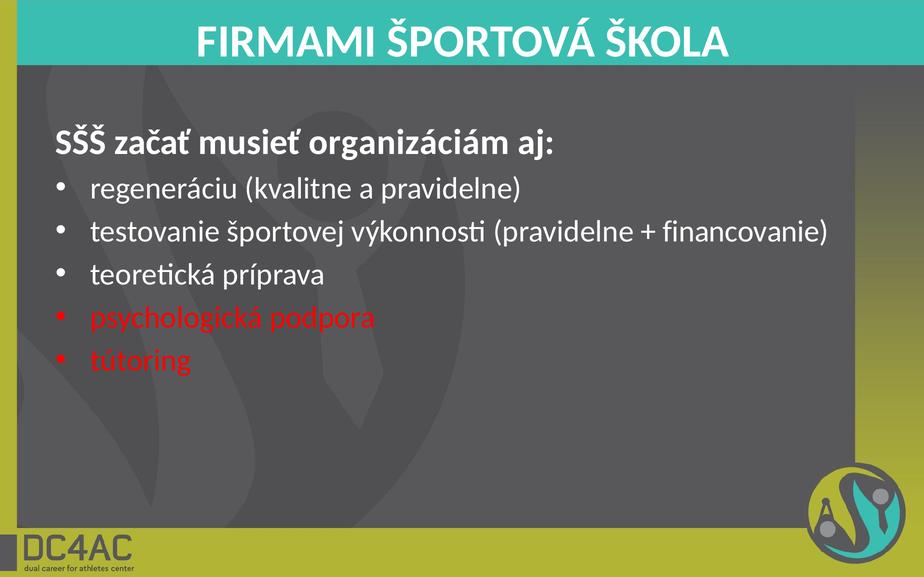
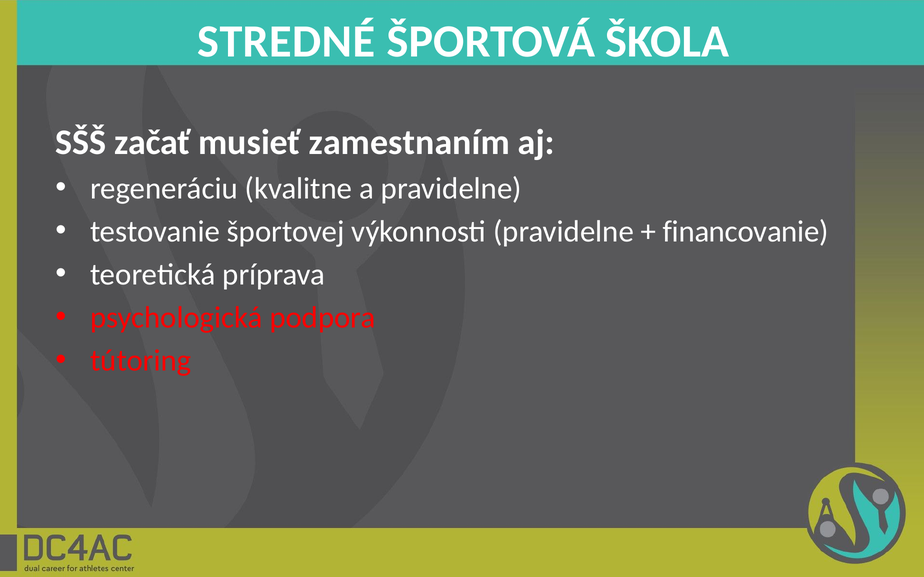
FIRMAMI: FIRMAMI -> STREDNÉ
organizáciám: organizáciám -> zamestnaním
